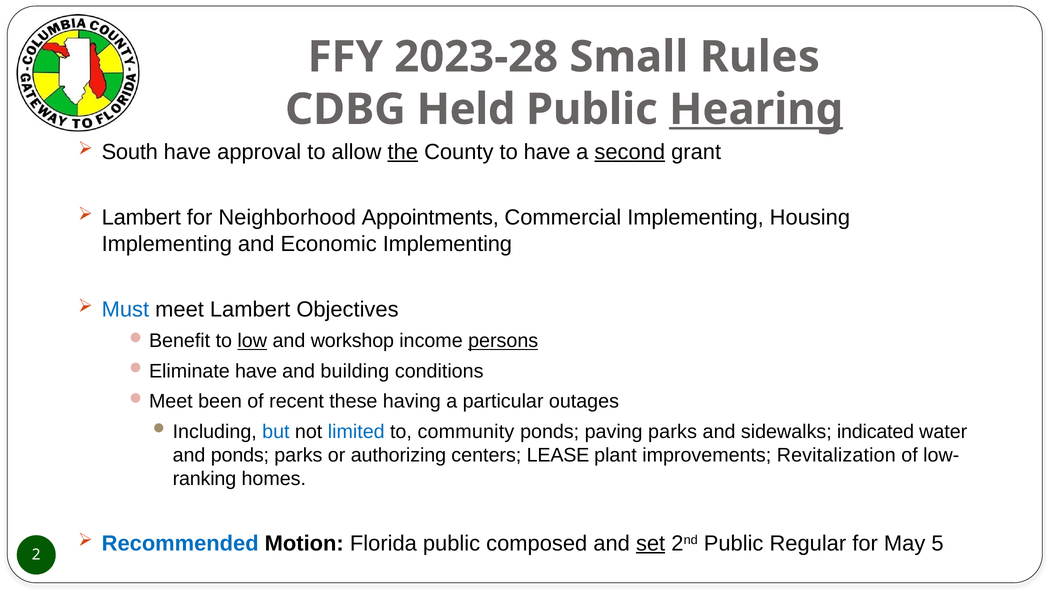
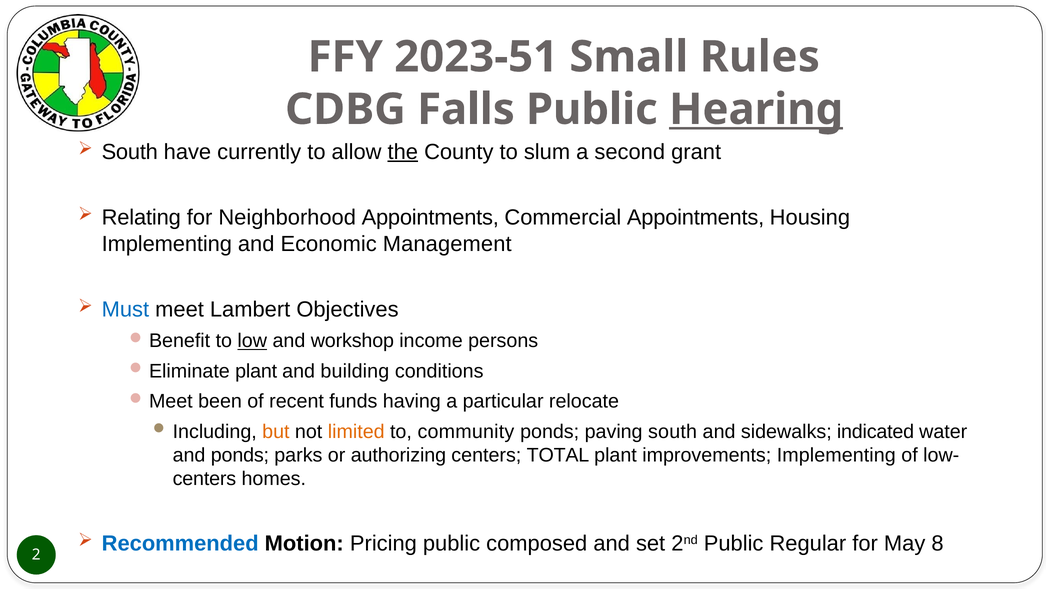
2023-28: 2023-28 -> 2023-51
Held: Held -> Falls
approval: approval -> currently
to have: have -> slum
second underline: present -> none
Lambert at (141, 217): Lambert -> Relating
Commercial Implementing: Implementing -> Appointments
Economic Implementing: Implementing -> Management
persons underline: present -> none
have at (256, 371): have -> plant
these: these -> funds
outages: outages -> relocate
but colour: blue -> orange
limited colour: blue -> orange
paving parks: parks -> south
LEASE: LEASE -> TOTAL
improvements Revitalization: Revitalization -> Implementing
ranking at (204, 479): ranking -> centers
Florida: Florida -> Pricing
set underline: present -> none
5: 5 -> 8
